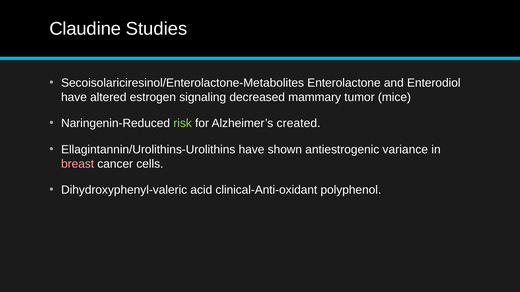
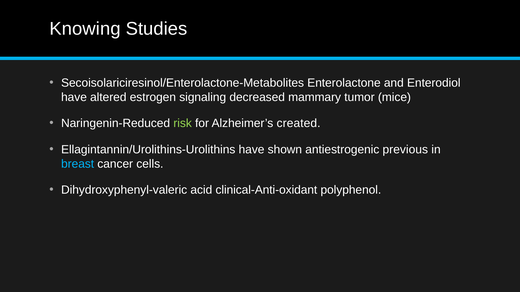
Claudine: Claudine -> Knowing
variance: variance -> previous
breast colour: pink -> light blue
